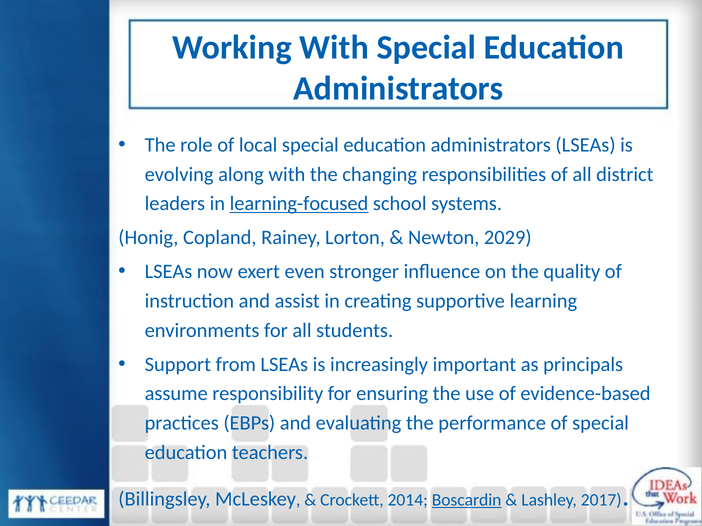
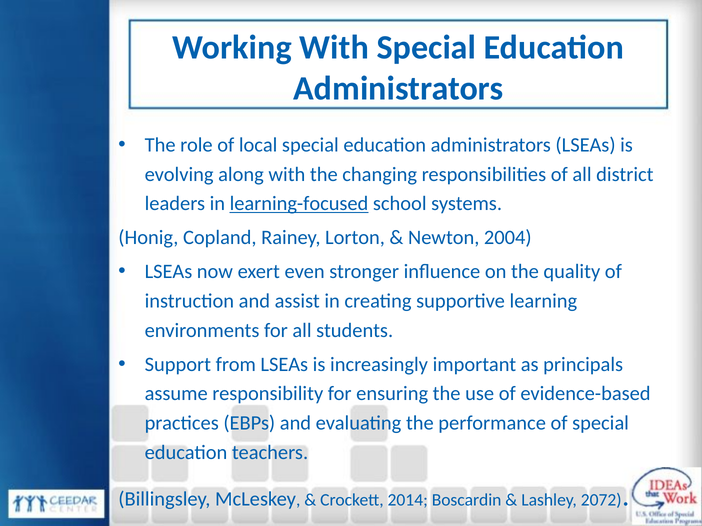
2029: 2029 -> 2004
Boscardin underline: present -> none
2017: 2017 -> 2072
